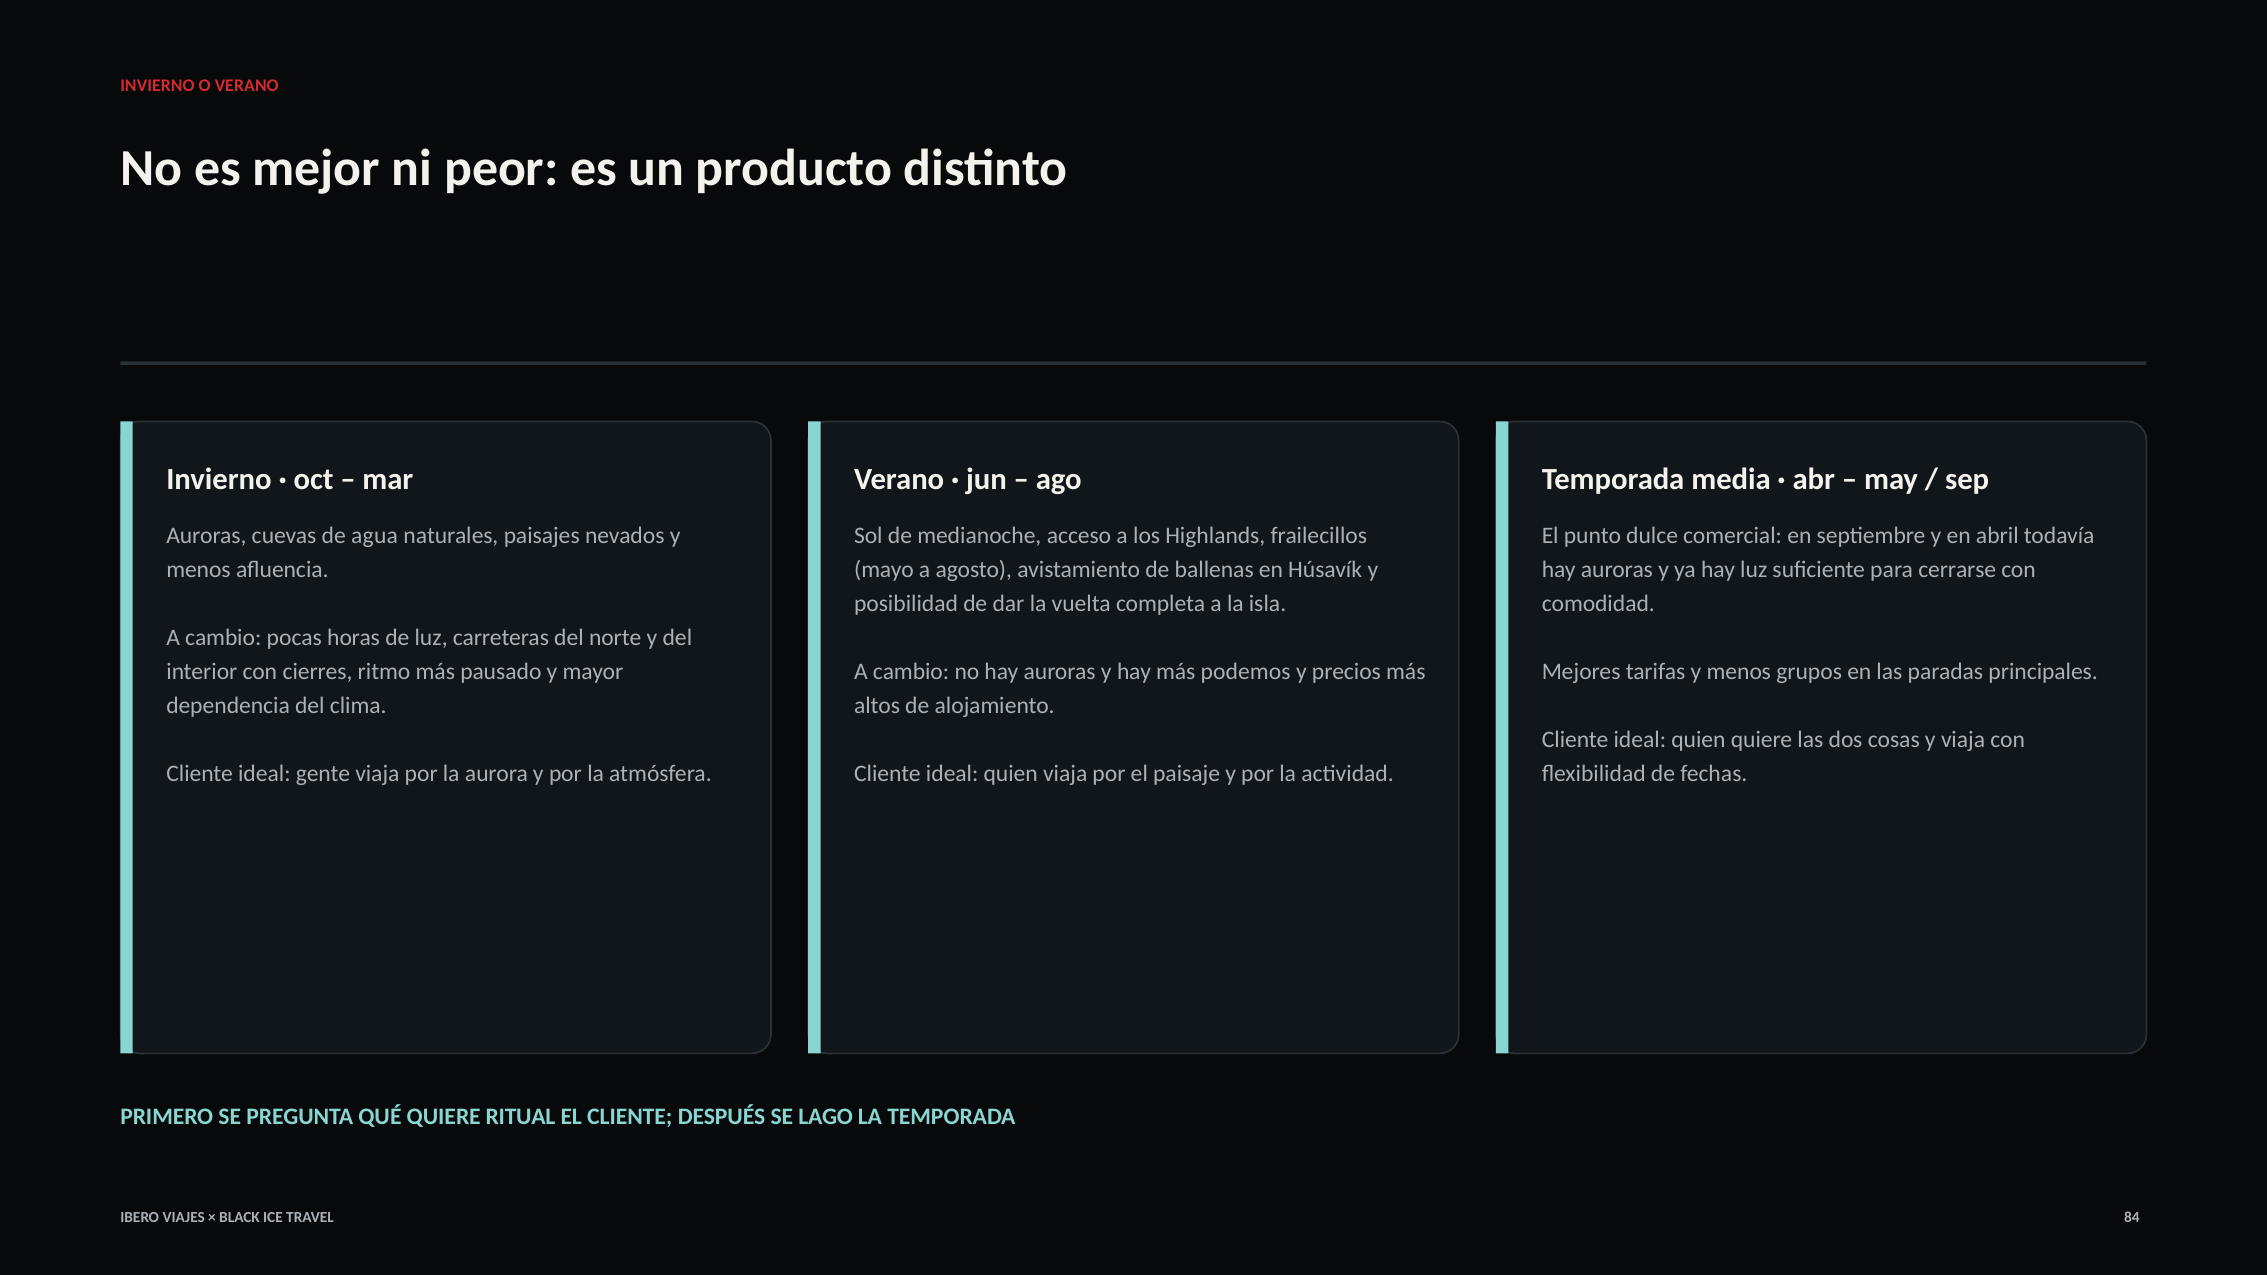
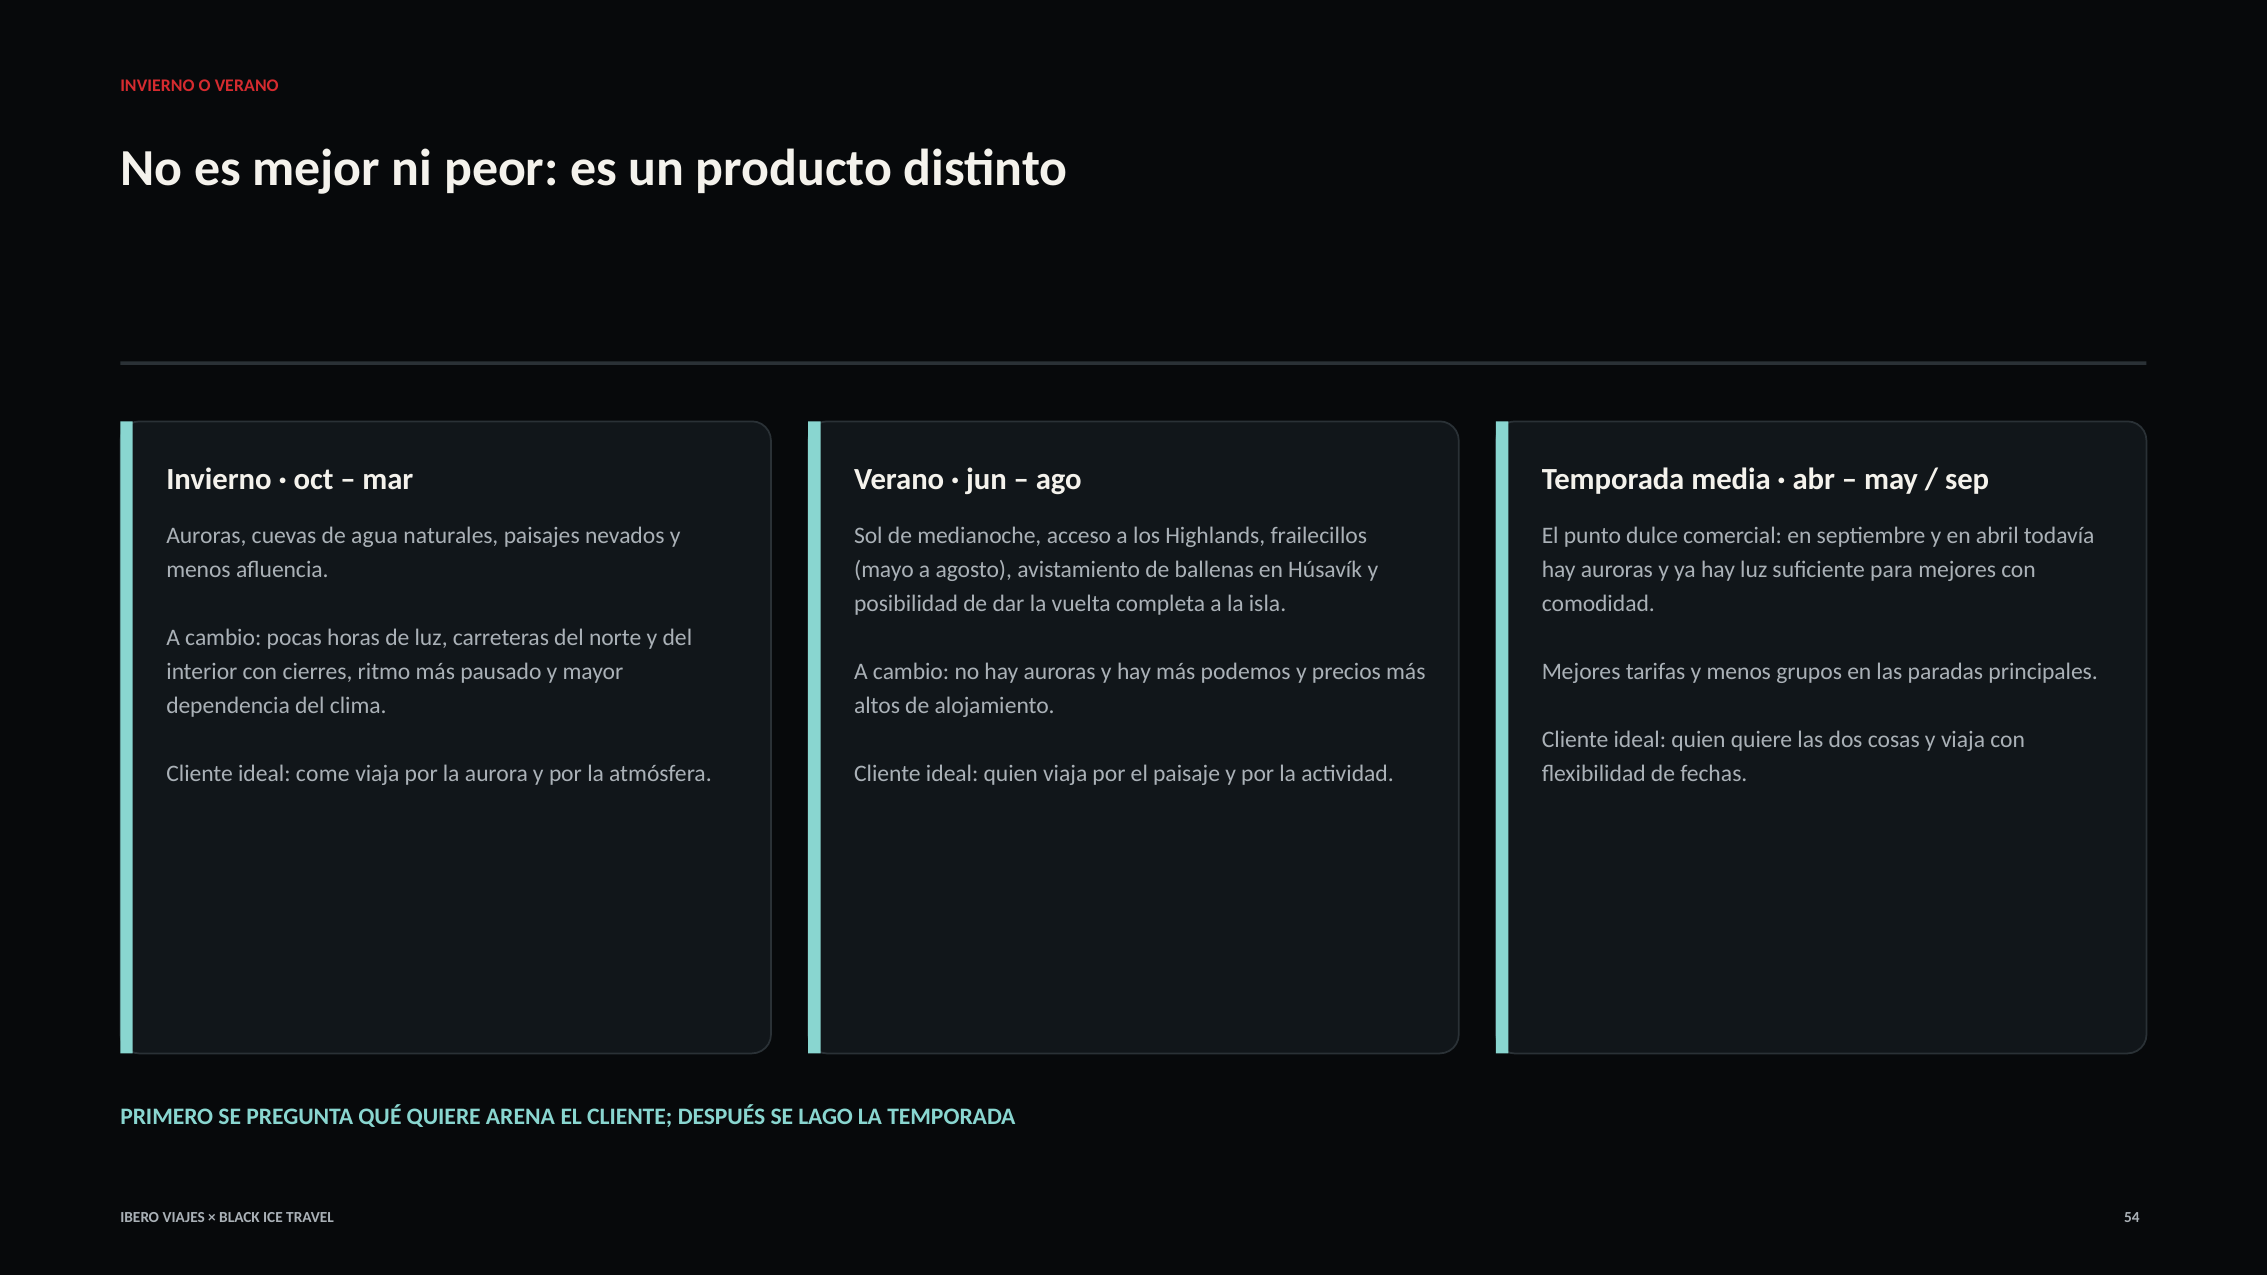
para cerrarse: cerrarse -> mejores
gente: gente -> come
RITUAL: RITUAL -> ARENA
84: 84 -> 54
